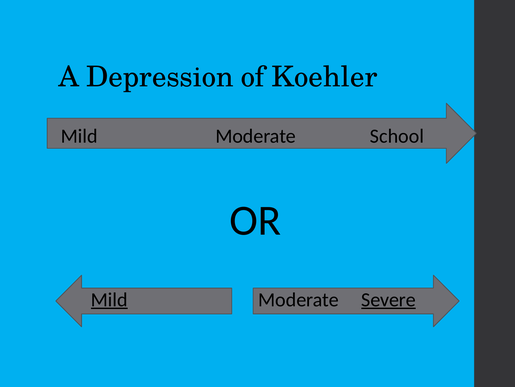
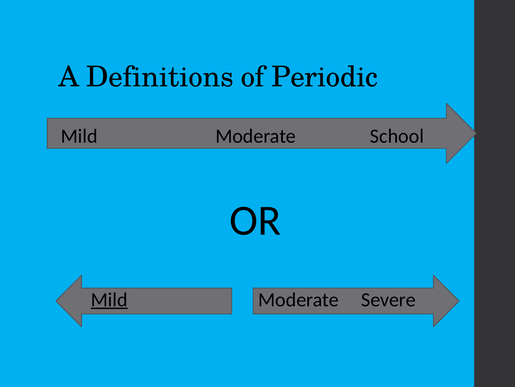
Depression: Depression -> Definitions
Koehler: Koehler -> Periodic
Severe underline: present -> none
